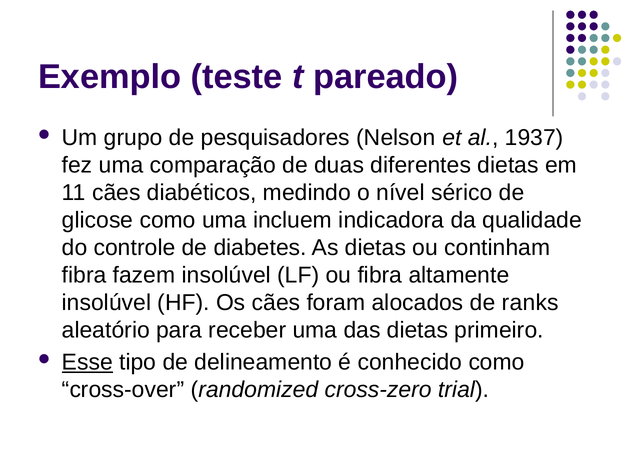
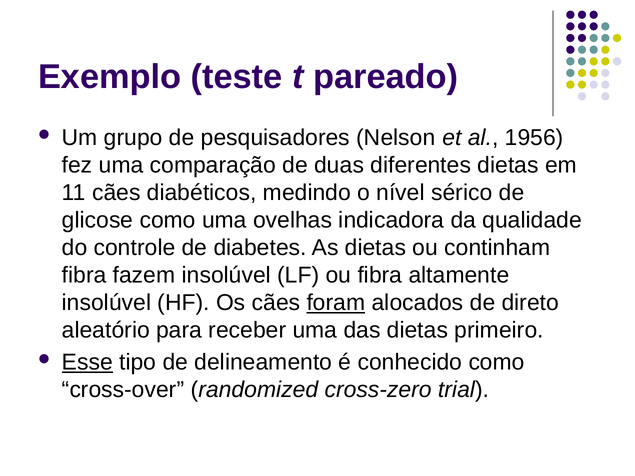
1937: 1937 -> 1956
incluem: incluem -> ovelhas
foram underline: none -> present
ranks: ranks -> direto
